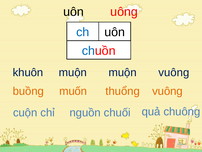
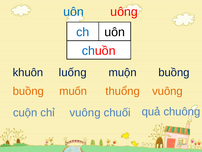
uôn at (74, 12) colour: black -> blue
khuôn muộn: muộn -> luống
muộn vuông: vuông -> buồng
chỉ nguồn: nguồn -> vuông
